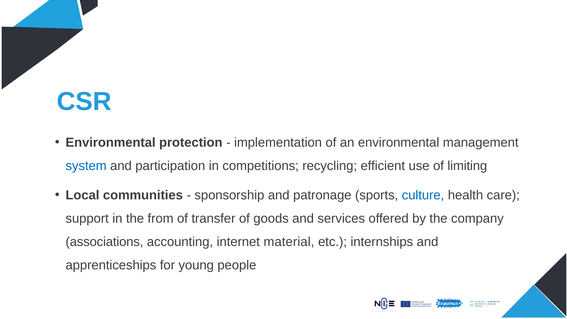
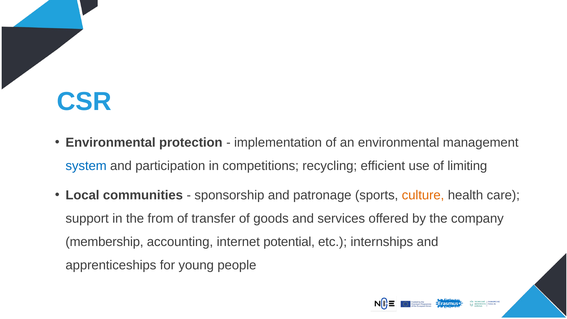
culture colour: blue -> orange
associations: associations -> membership
material: material -> potential
